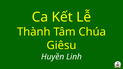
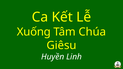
Thành: Thành -> Xuống
